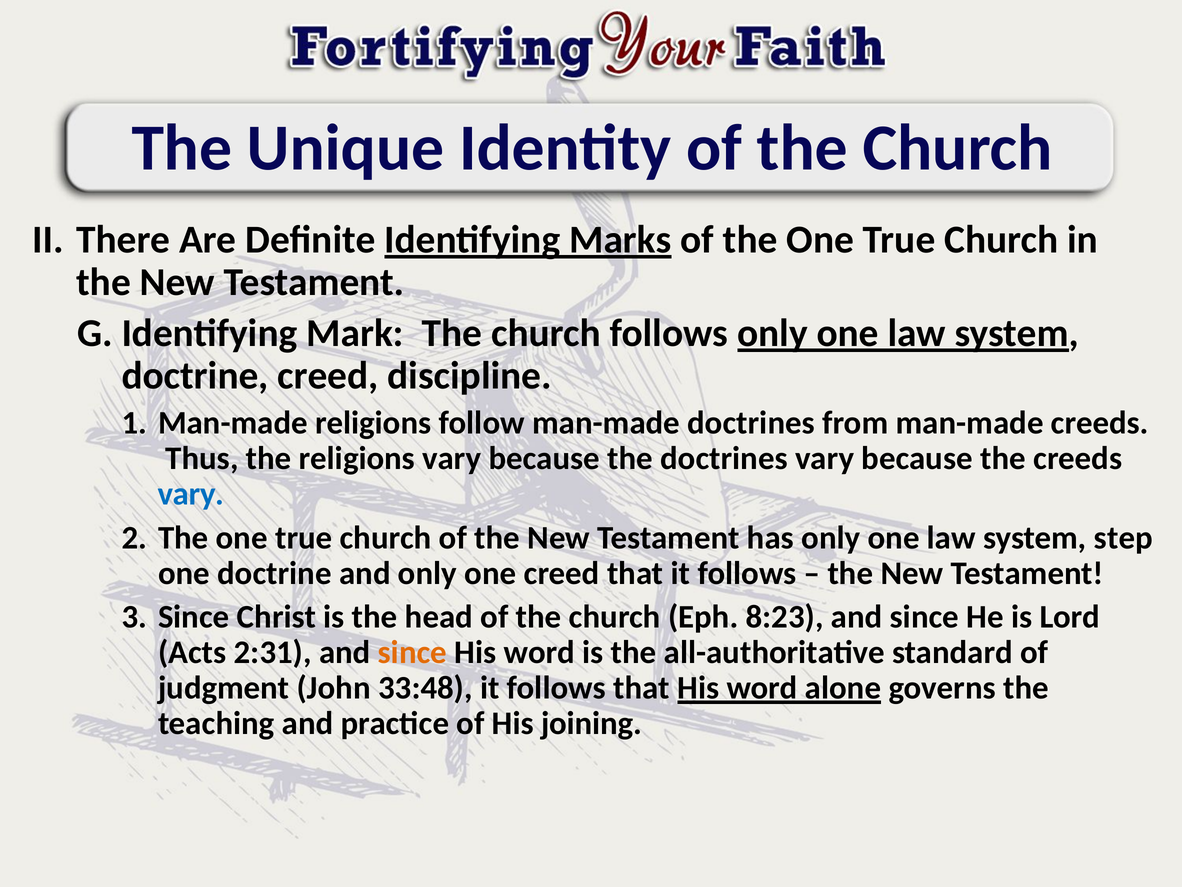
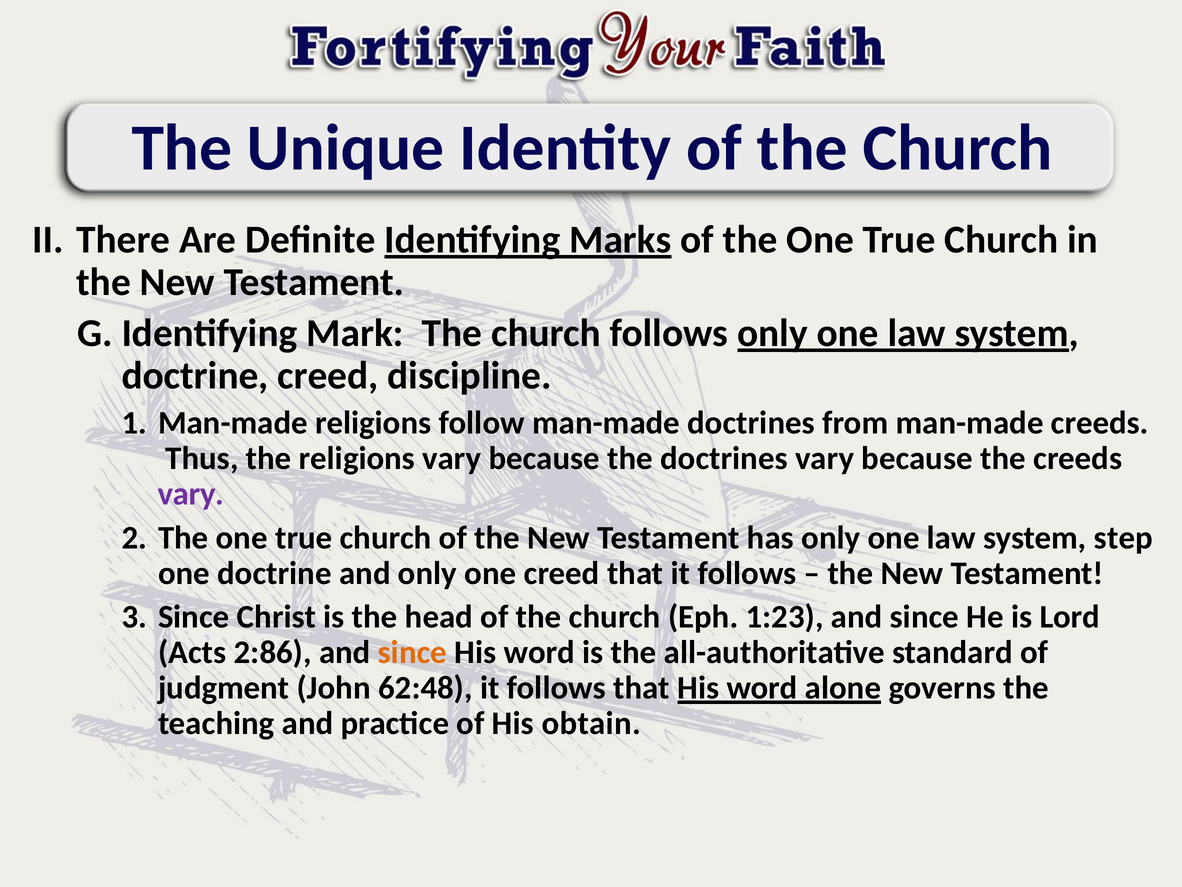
vary at (191, 494) colour: blue -> purple
8:23: 8:23 -> 1:23
2:31: 2:31 -> 2:86
33:48: 33:48 -> 62:48
joining: joining -> obtain
